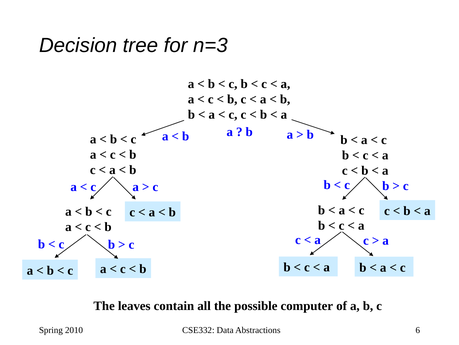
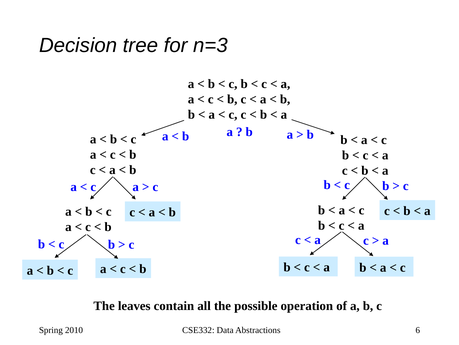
computer: computer -> operation
